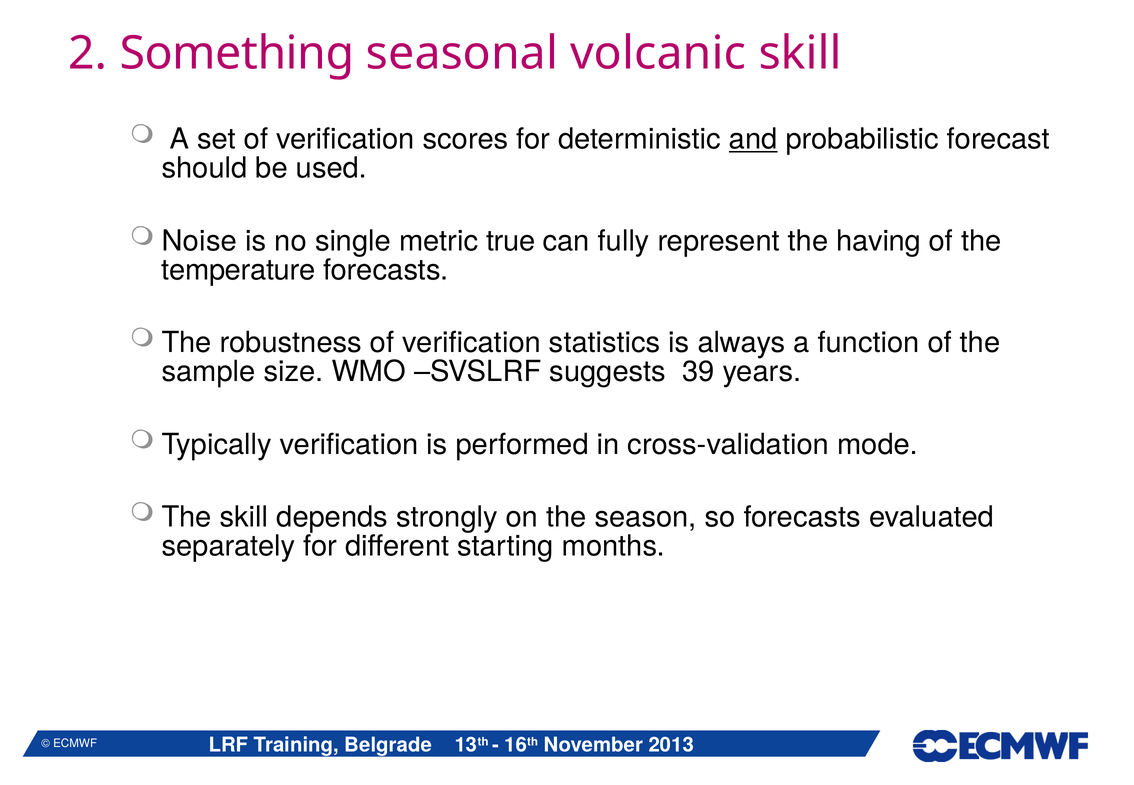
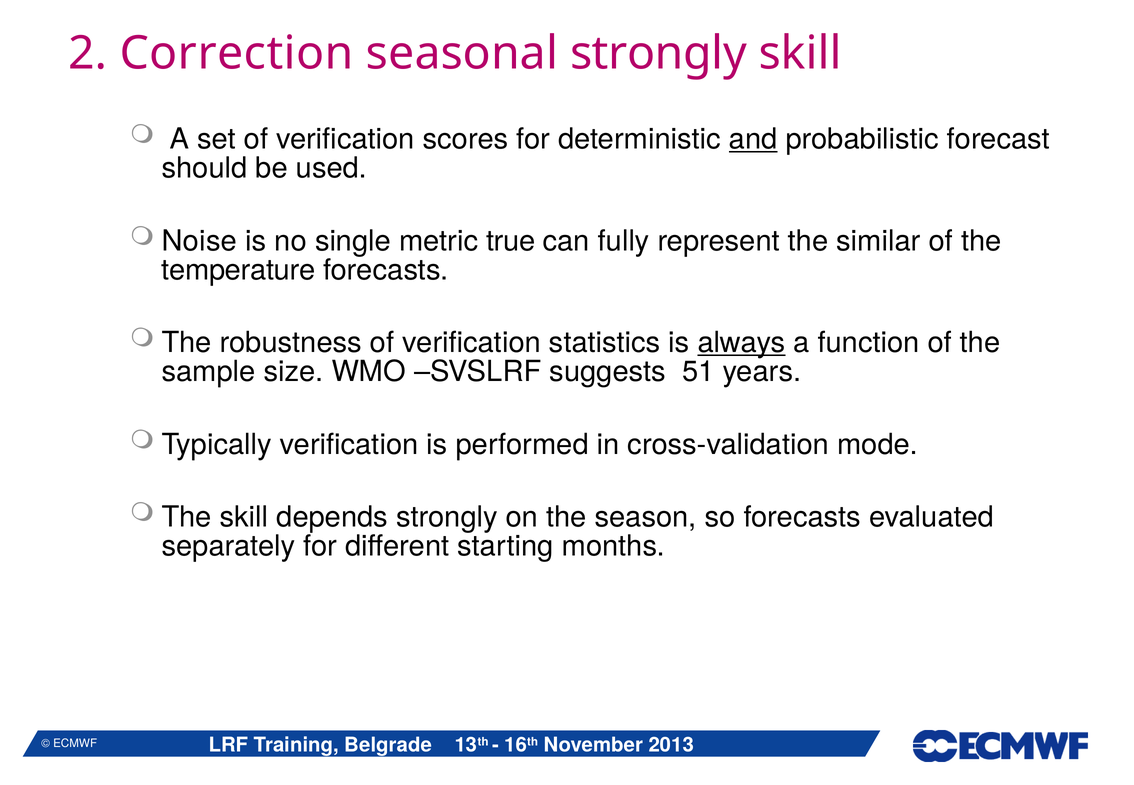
Something: Something -> Correction
seasonal volcanic: volcanic -> strongly
having: having -> similar
always underline: none -> present
39: 39 -> 51
